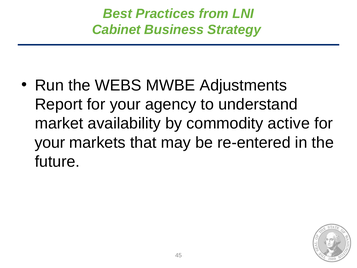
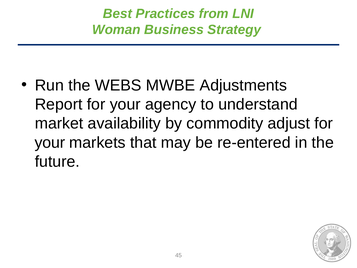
Cabinet: Cabinet -> Woman
active: active -> adjust
